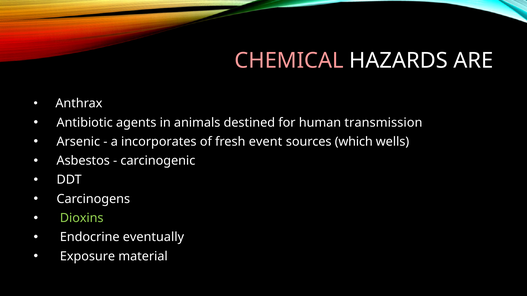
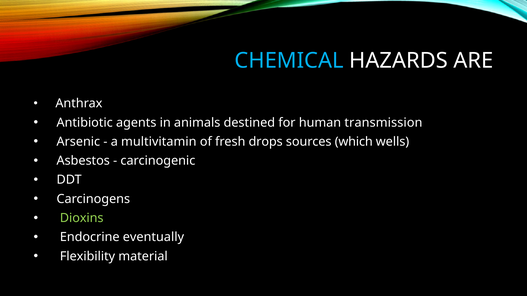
CHEMICAL colour: pink -> light blue
incorporates: incorporates -> multivitamin
event: event -> drops
Exposure: Exposure -> Flexibility
